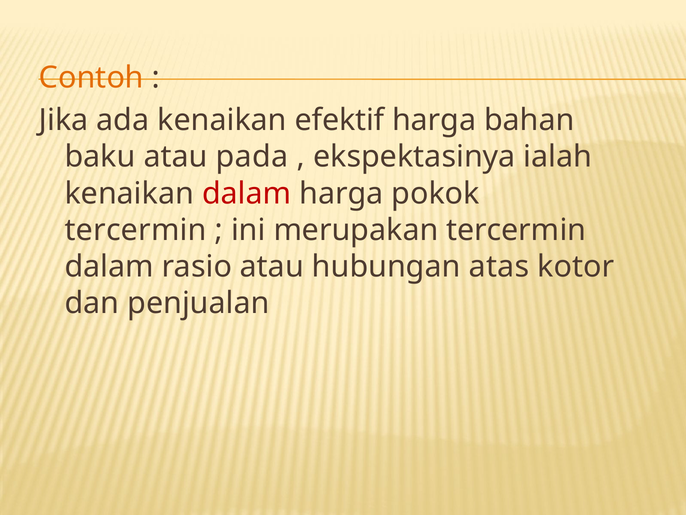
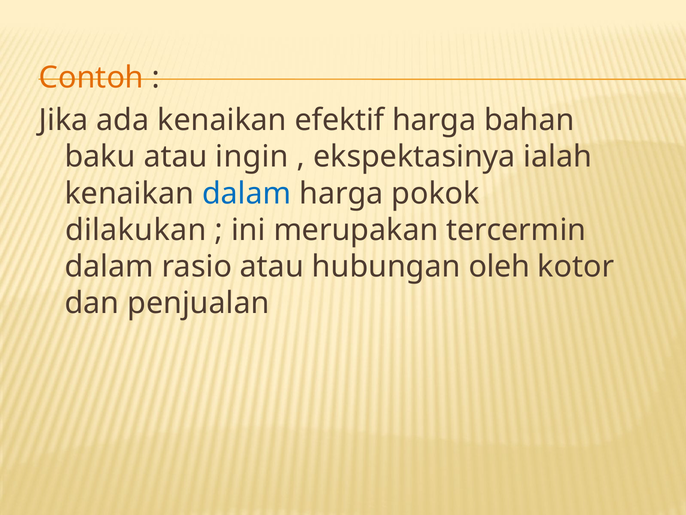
pada: pada -> ingin
dalam at (247, 193) colour: red -> blue
tercermin at (136, 230): tercermin -> dilakukan
atas: atas -> oleh
